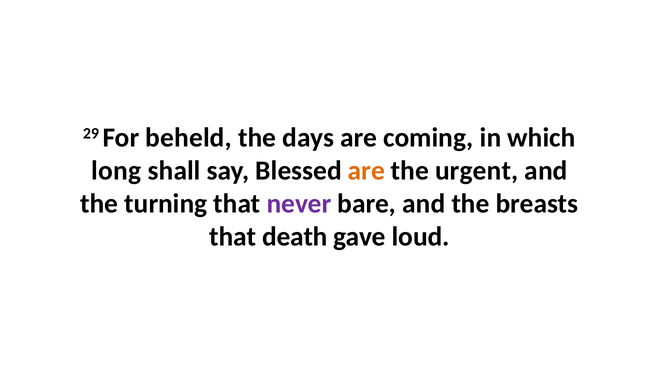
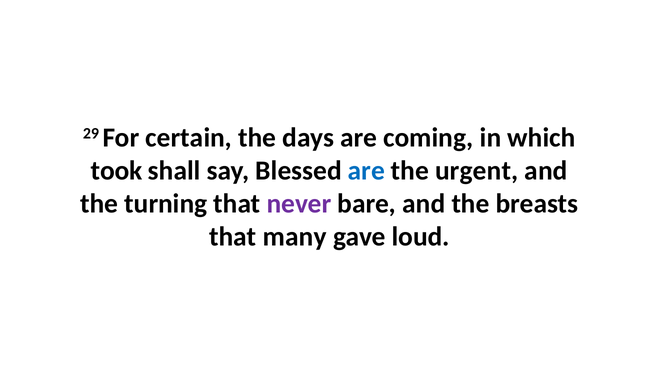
beheld: beheld -> certain
long: long -> took
are at (366, 171) colour: orange -> blue
death: death -> many
